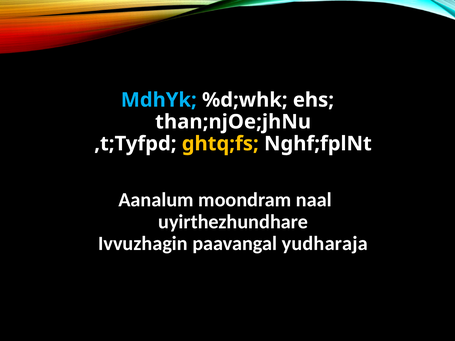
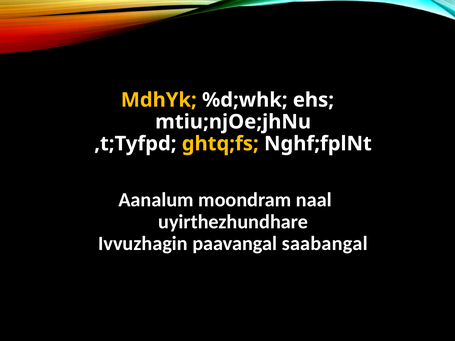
MdhYk colour: light blue -> yellow
than;njOe;jhNu: than;njOe;jhNu -> mtiu;njOe;jhNu
yudharaja: yudharaja -> saabangal
